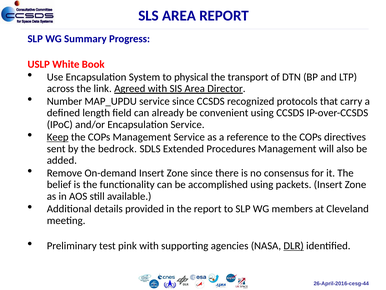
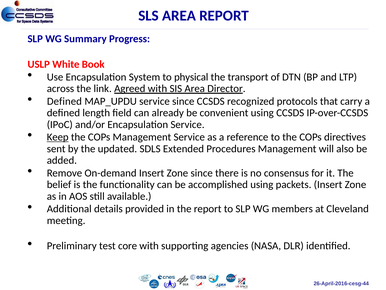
Number at (65, 101): Number -> Defined
bedrock: bedrock -> updated
pink: pink -> core
DLR underline: present -> none
